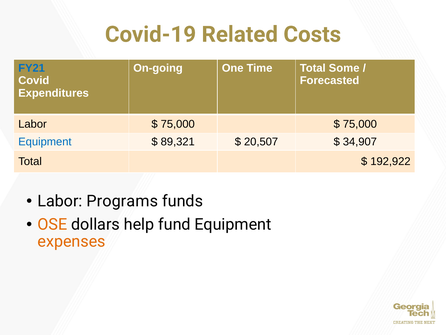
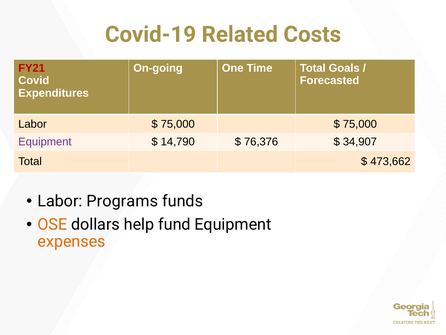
FY21 colour: blue -> red
Some: Some -> Goals
Equipment at (45, 142) colour: blue -> purple
89,321: 89,321 -> 14,790
20,507: 20,507 -> 76,376
192,922: 192,922 -> 473,662
